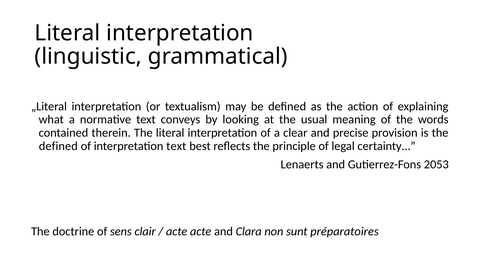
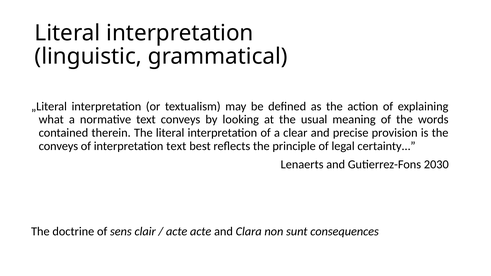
defined at (58, 146): defined -> conveys
2053: 2053 -> 2030
préparatoires: préparatoires -> consequences
